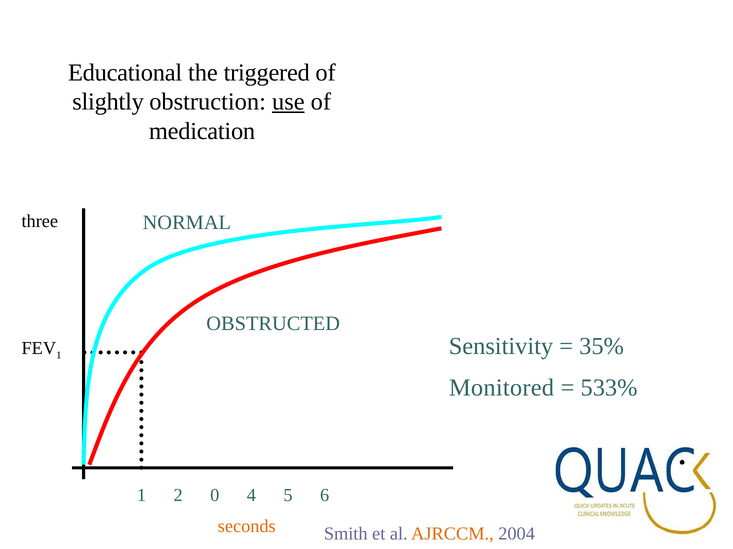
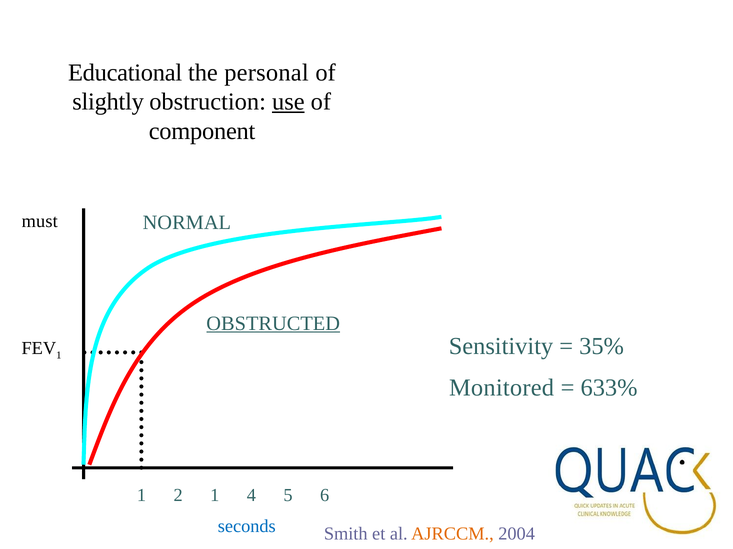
triggered: triggered -> personal
medication: medication -> component
three: three -> must
OBSTRUCTED underline: none -> present
533%: 533% -> 633%
2 0: 0 -> 1
seconds colour: orange -> blue
